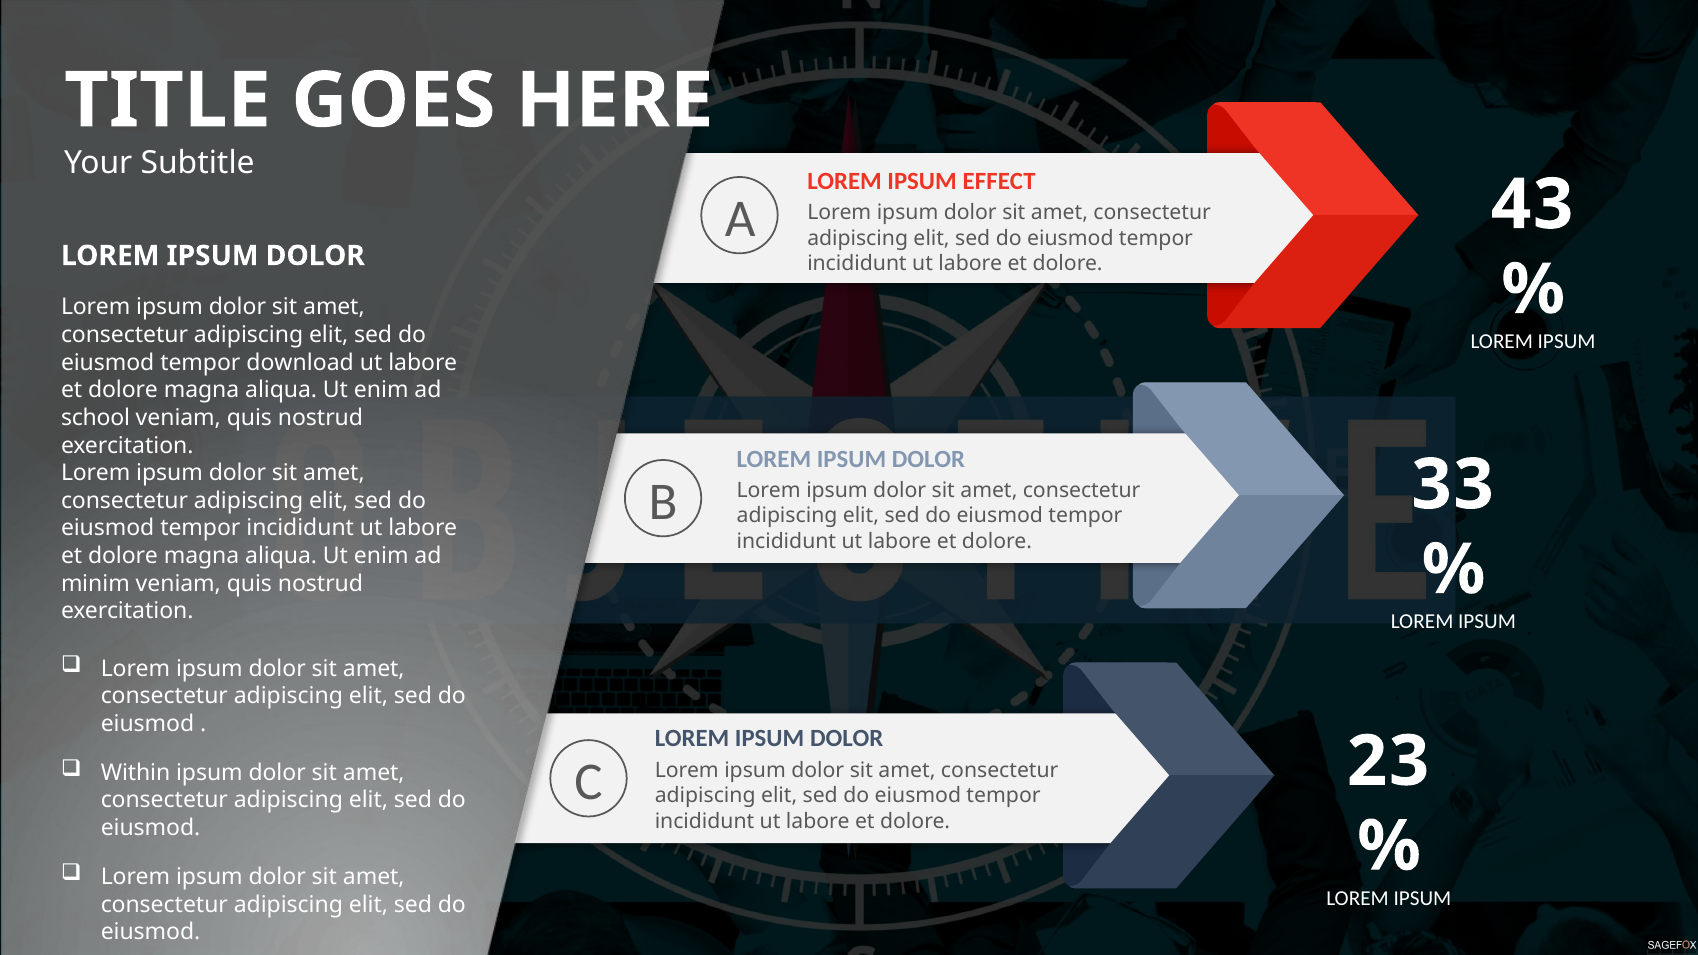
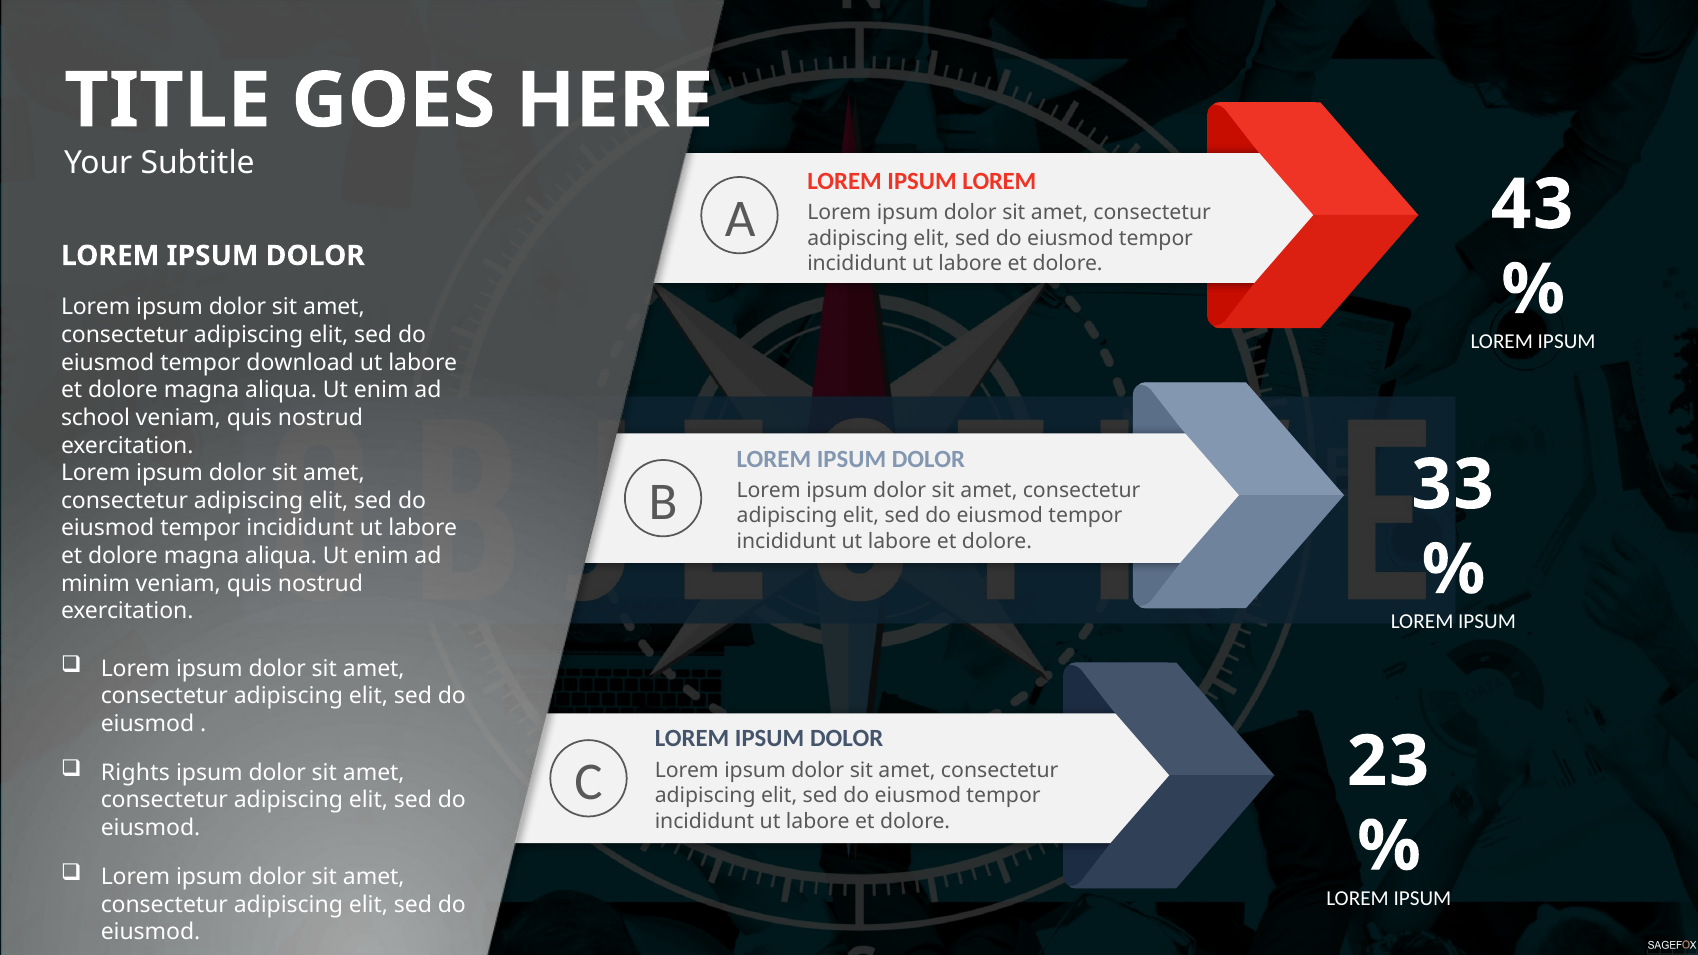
IPSUM EFFECT: EFFECT -> LOREM
Within: Within -> Rights
